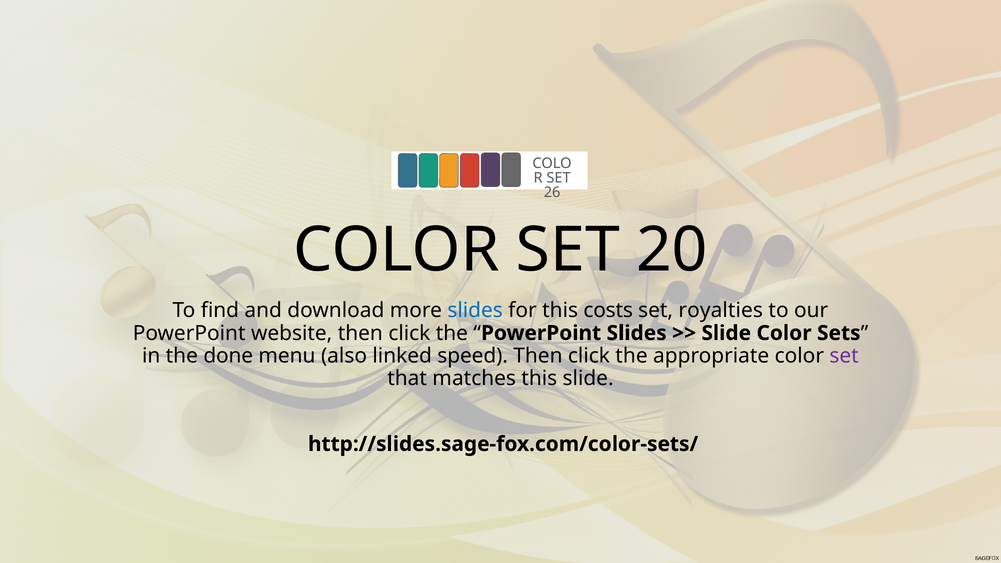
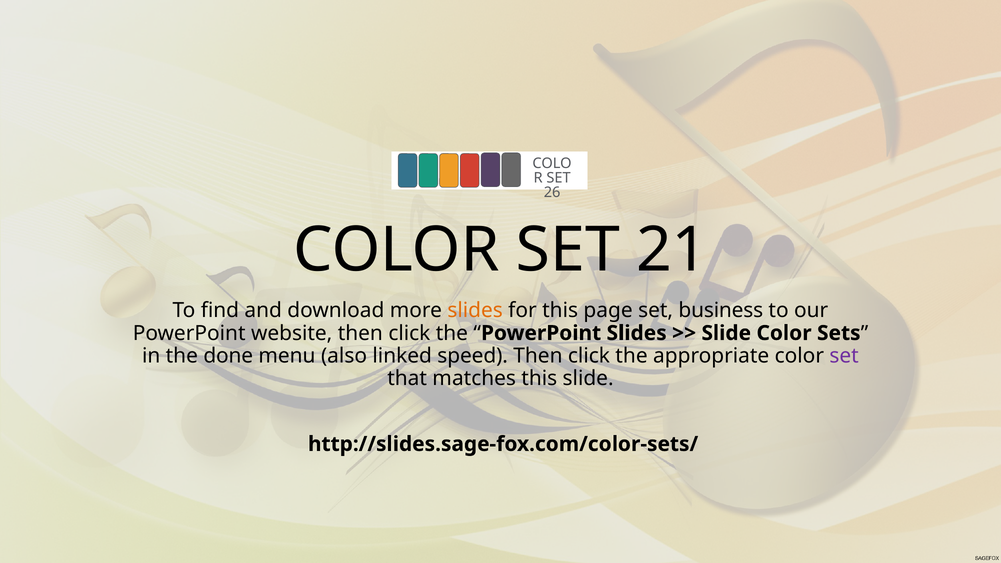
20: 20 -> 21
slides at (475, 311) colour: blue -> orange
costs: costs -> page
royalties: royalties -> business
